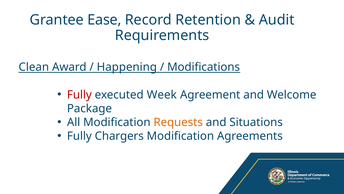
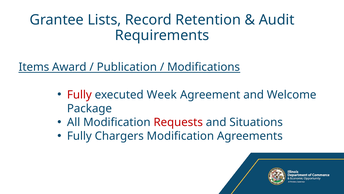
Ease: Ease -> Lists
Clean: Clean -> Items
Happening: Happening -> Publication
Requests colour: orange -> red
